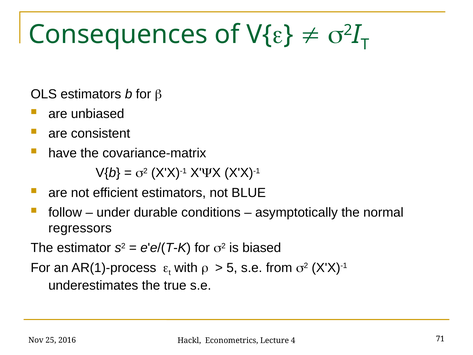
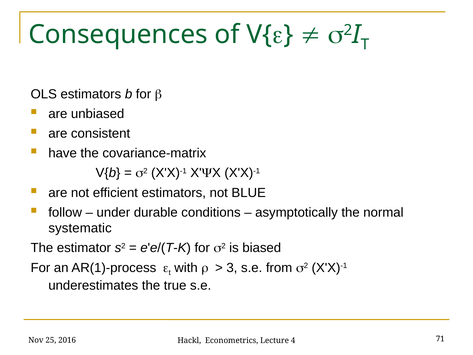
regressors: regressors -> systematic
5: 5 -> 3
